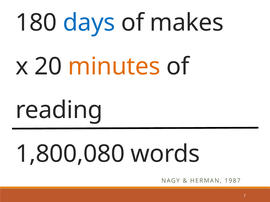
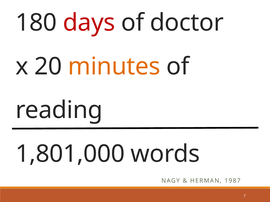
days colour: blue -> red
makes: makes -> doctor
1,800,080: 1,800,080 -> 1,801,000
